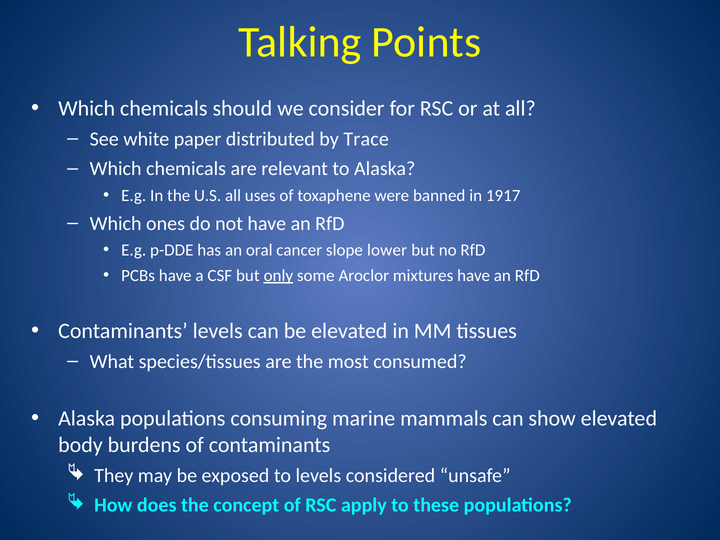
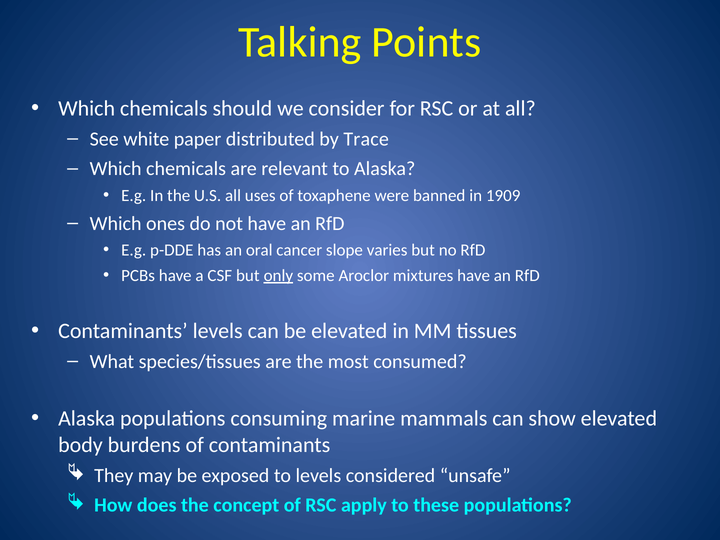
1917: 1917 -> 1909
lower: lower -> varies
